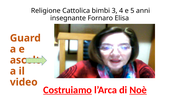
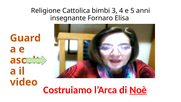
Costruiamo underline: present -> none
